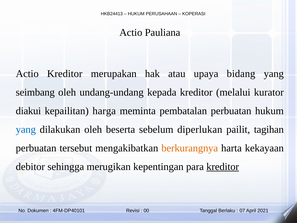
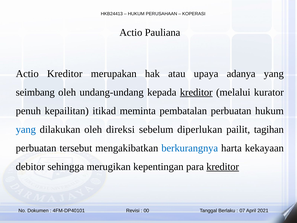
bidang: bidang -> adanya
kreditor at (196, 92) underline: none -> present
diakui: diakui -> penuh
harga: harga -> itikad
beserta: beserta -> direksi
berkurangnya colour: orange -> blue
